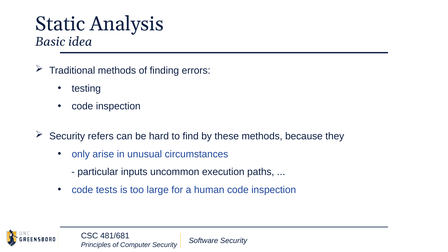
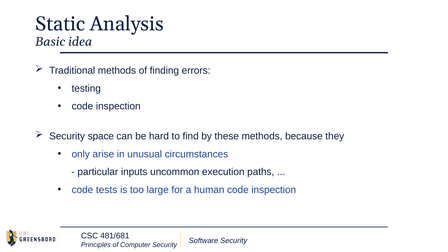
refers: refers -> space
